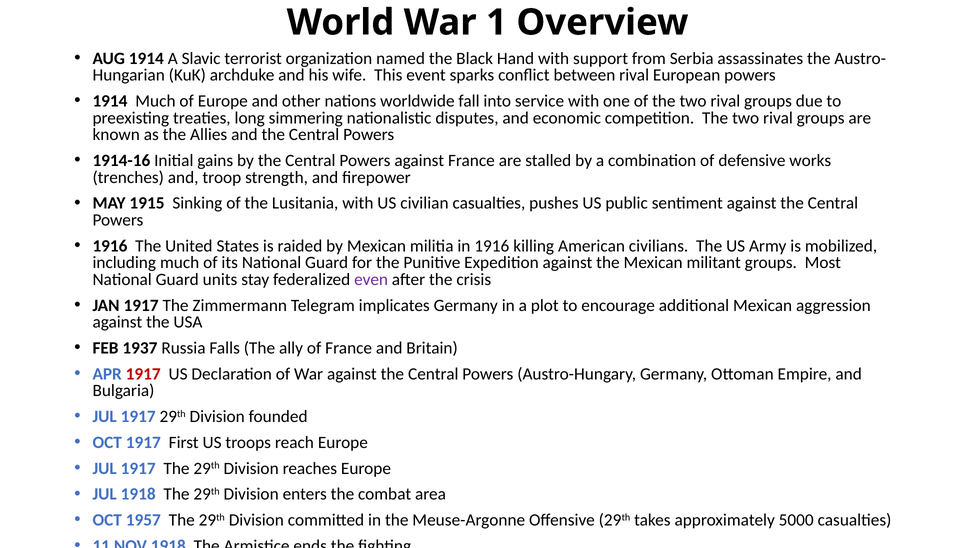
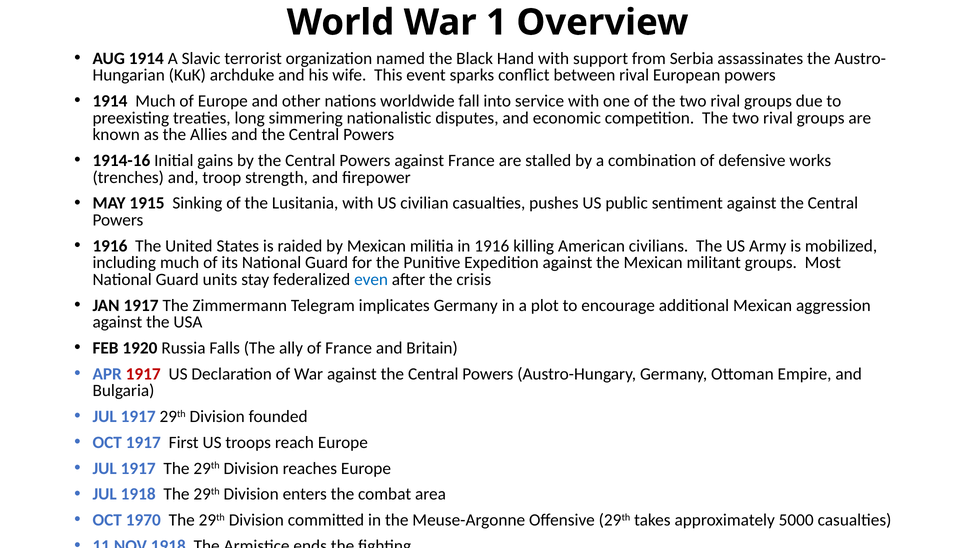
even colour: purple -> blue
1937: 1937 -> 1920
1957: 1957 -> 1970
